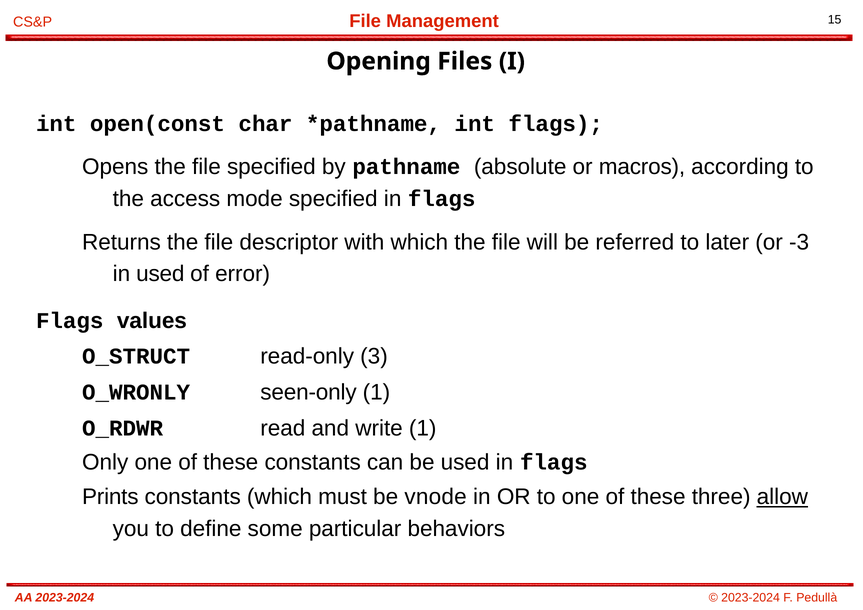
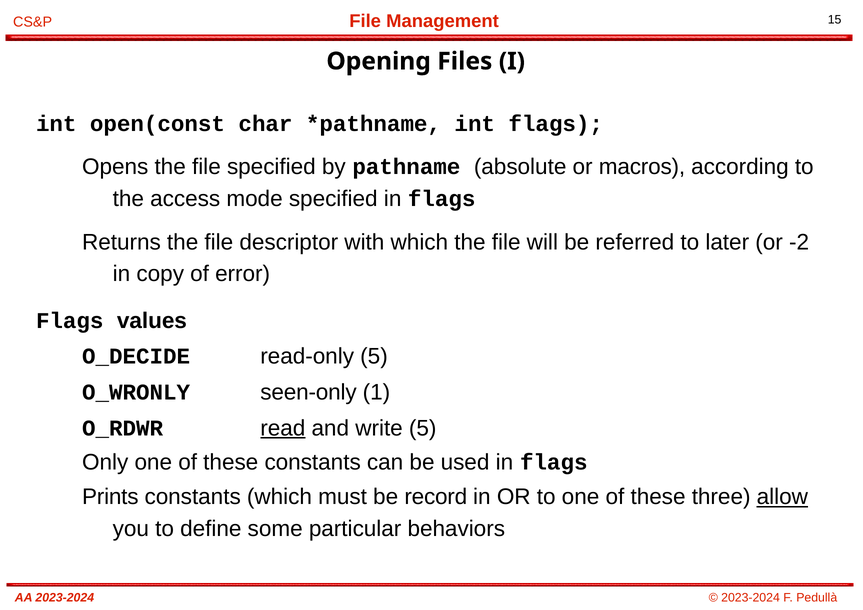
-3: -3 -> -2
in used: used -> copy
O_STRUCT: O_STRUCT -> O_DECIDE
read-only 3: 3 -> 5
read underline: none -> present
write 1: 1 -> 5
vnode: vnode -> record
